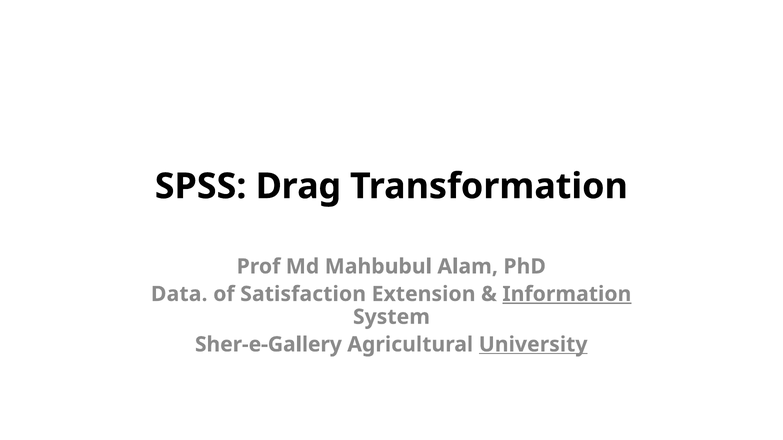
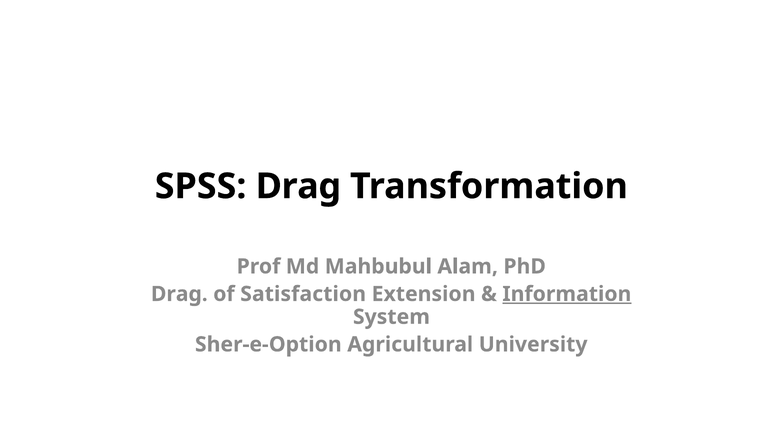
Data at (179, 294): Data -> Drag
Sher-e-Gallery: Sher-e-Gallery -> Sher-e-Option
University underline: present -> none
